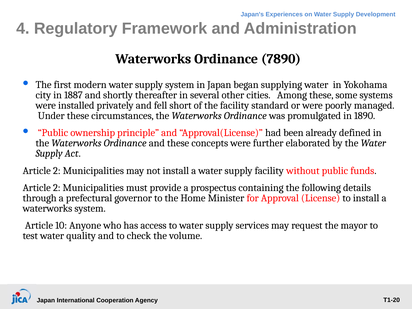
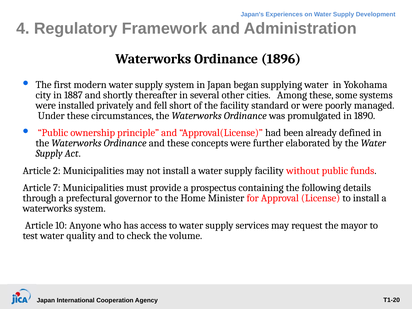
7890: 7890 -> 1896
2 at (57, 188): 2 -> 7
